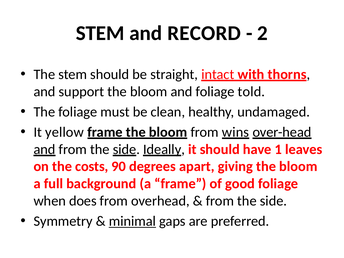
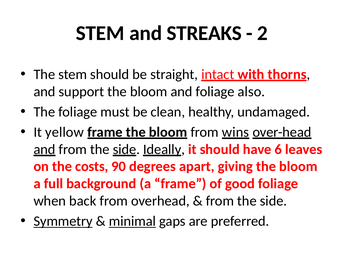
RECORD: RECORD -> STREAKS
told: told -> also
1: 1 -> 6
does: does -> back
Symmetry underline: none -> present
